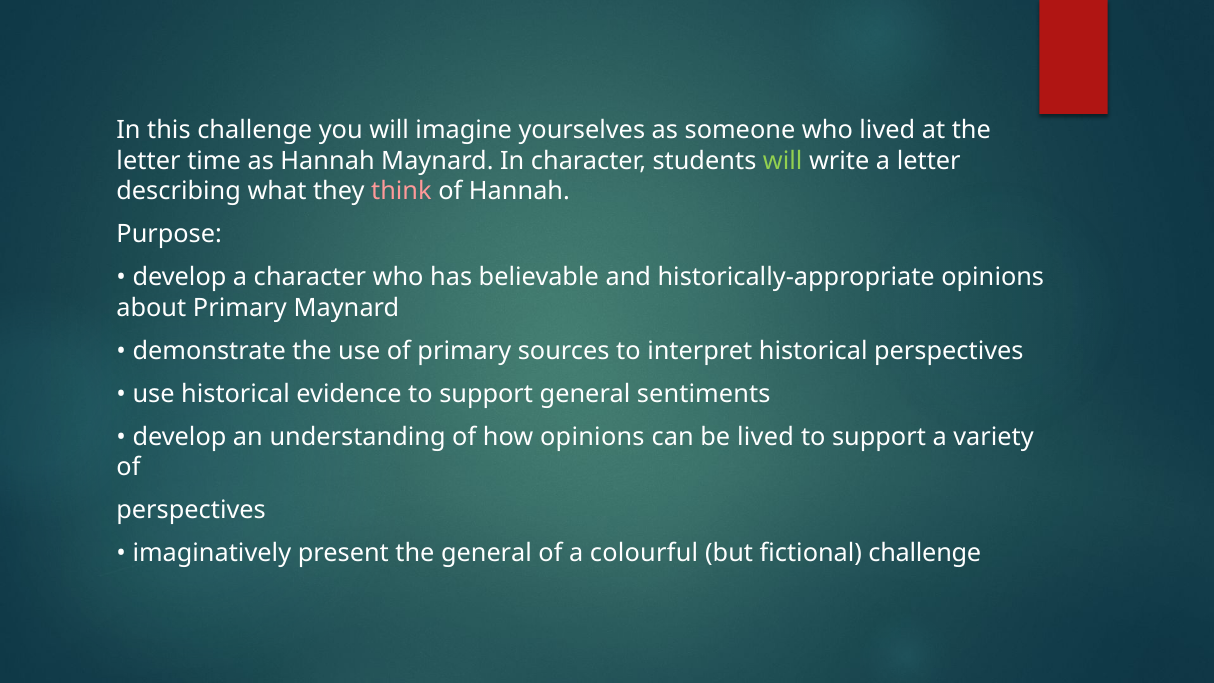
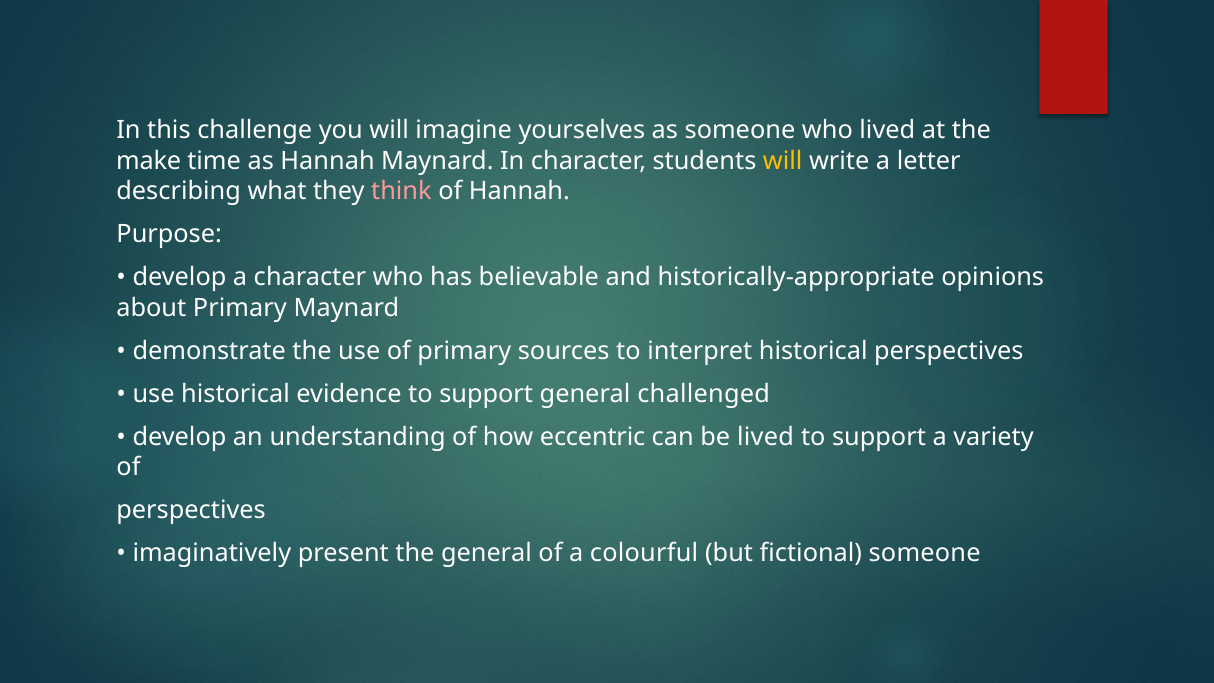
letter at (148, 161): letter -> make
will at (783, 161) colour: light green -> yellow
sentiments: sentiments -> challenged
how opinions: opinions -> eccentric
fictional challenge: challenge -> someone
